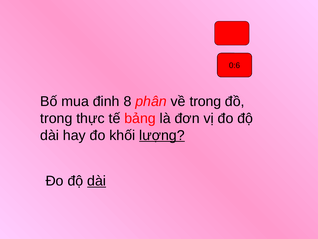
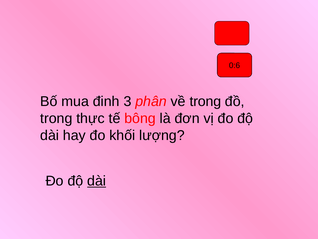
8: 8 -> 3
bảng: bảng -> bông
lượng underline: present -> none
